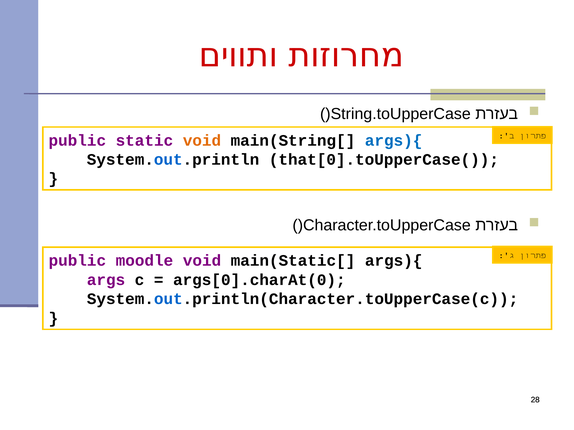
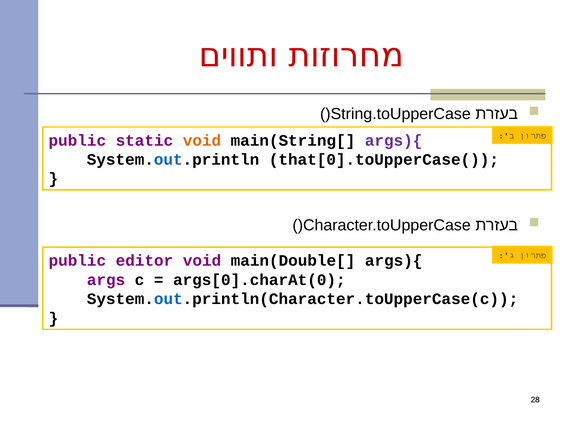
args){ at (394, 141) colour: blue -> purple
moodle: moodle -> editor
main(Static[: main(Static[ -> main(Double[
